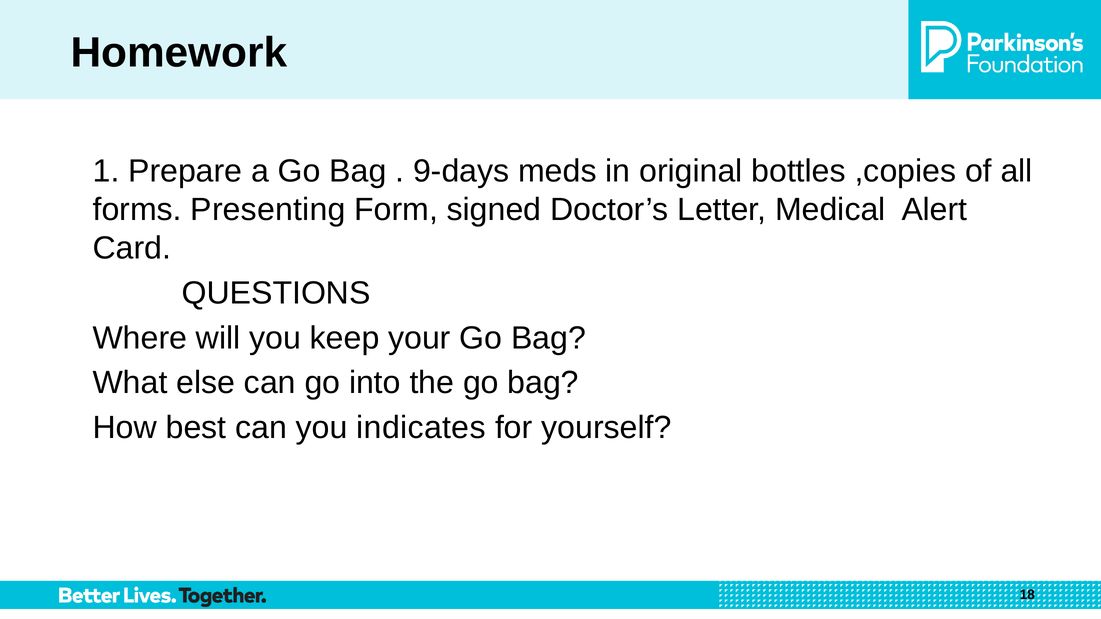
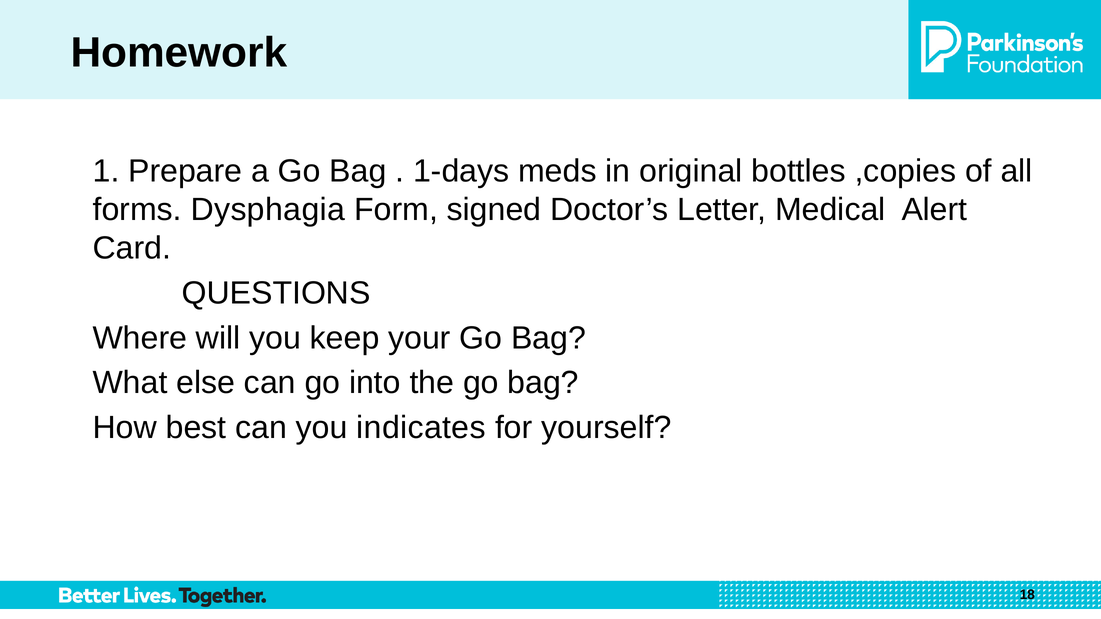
9-days: 9-days -> 1-days
Presenting: Presenting -> Dysphagia
